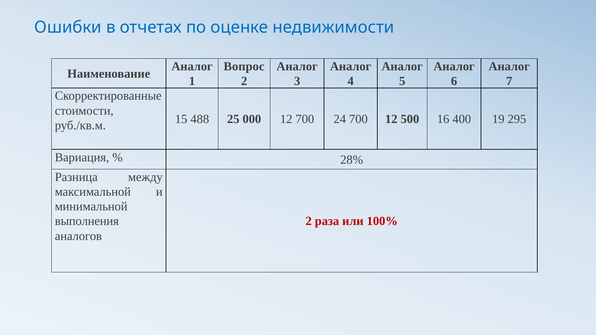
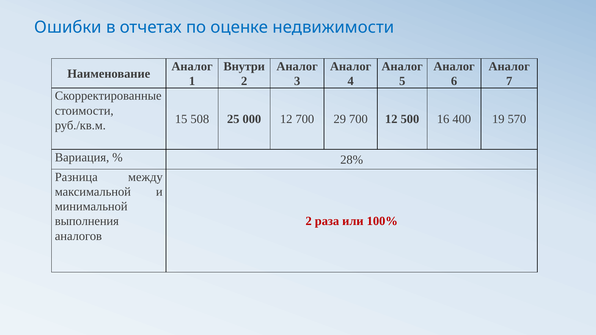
Вопрос: Вопрос -> Внутри
488: 488 -> 508
24: 24 -> 29
295: 295 -> 570
